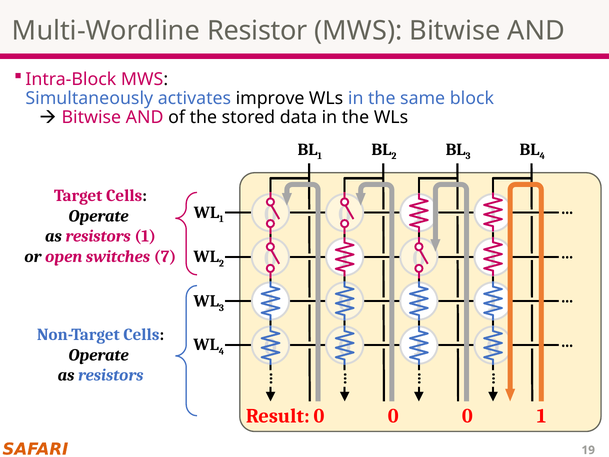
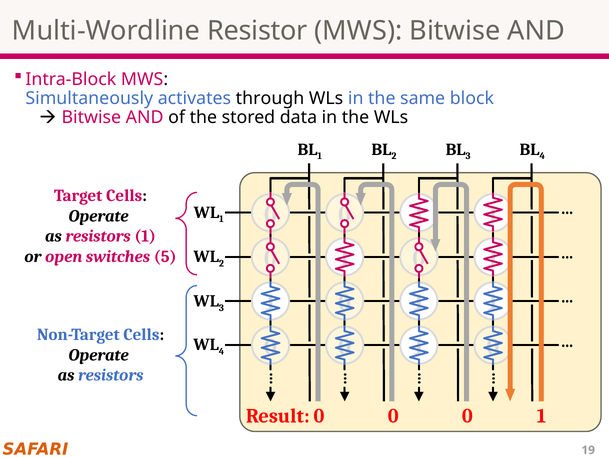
improve: improve -> through
7: 7 -> 5
